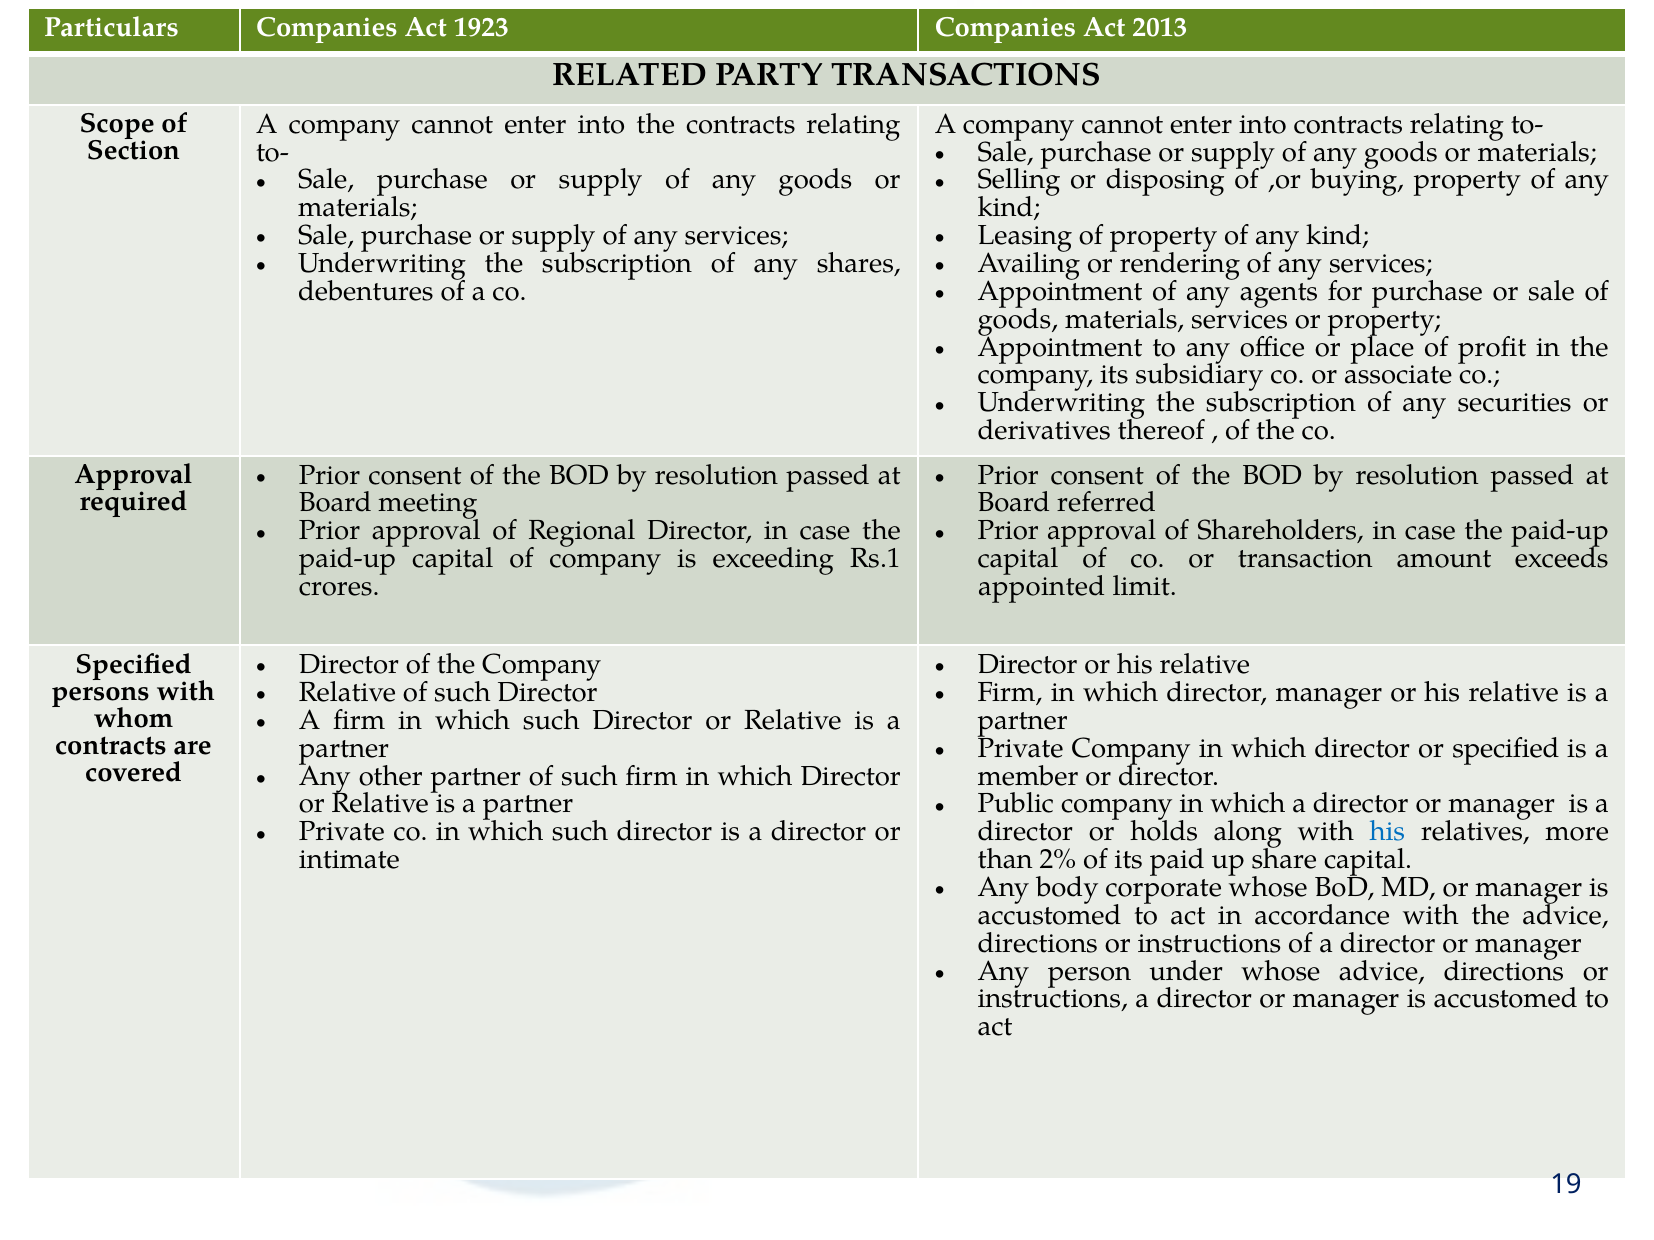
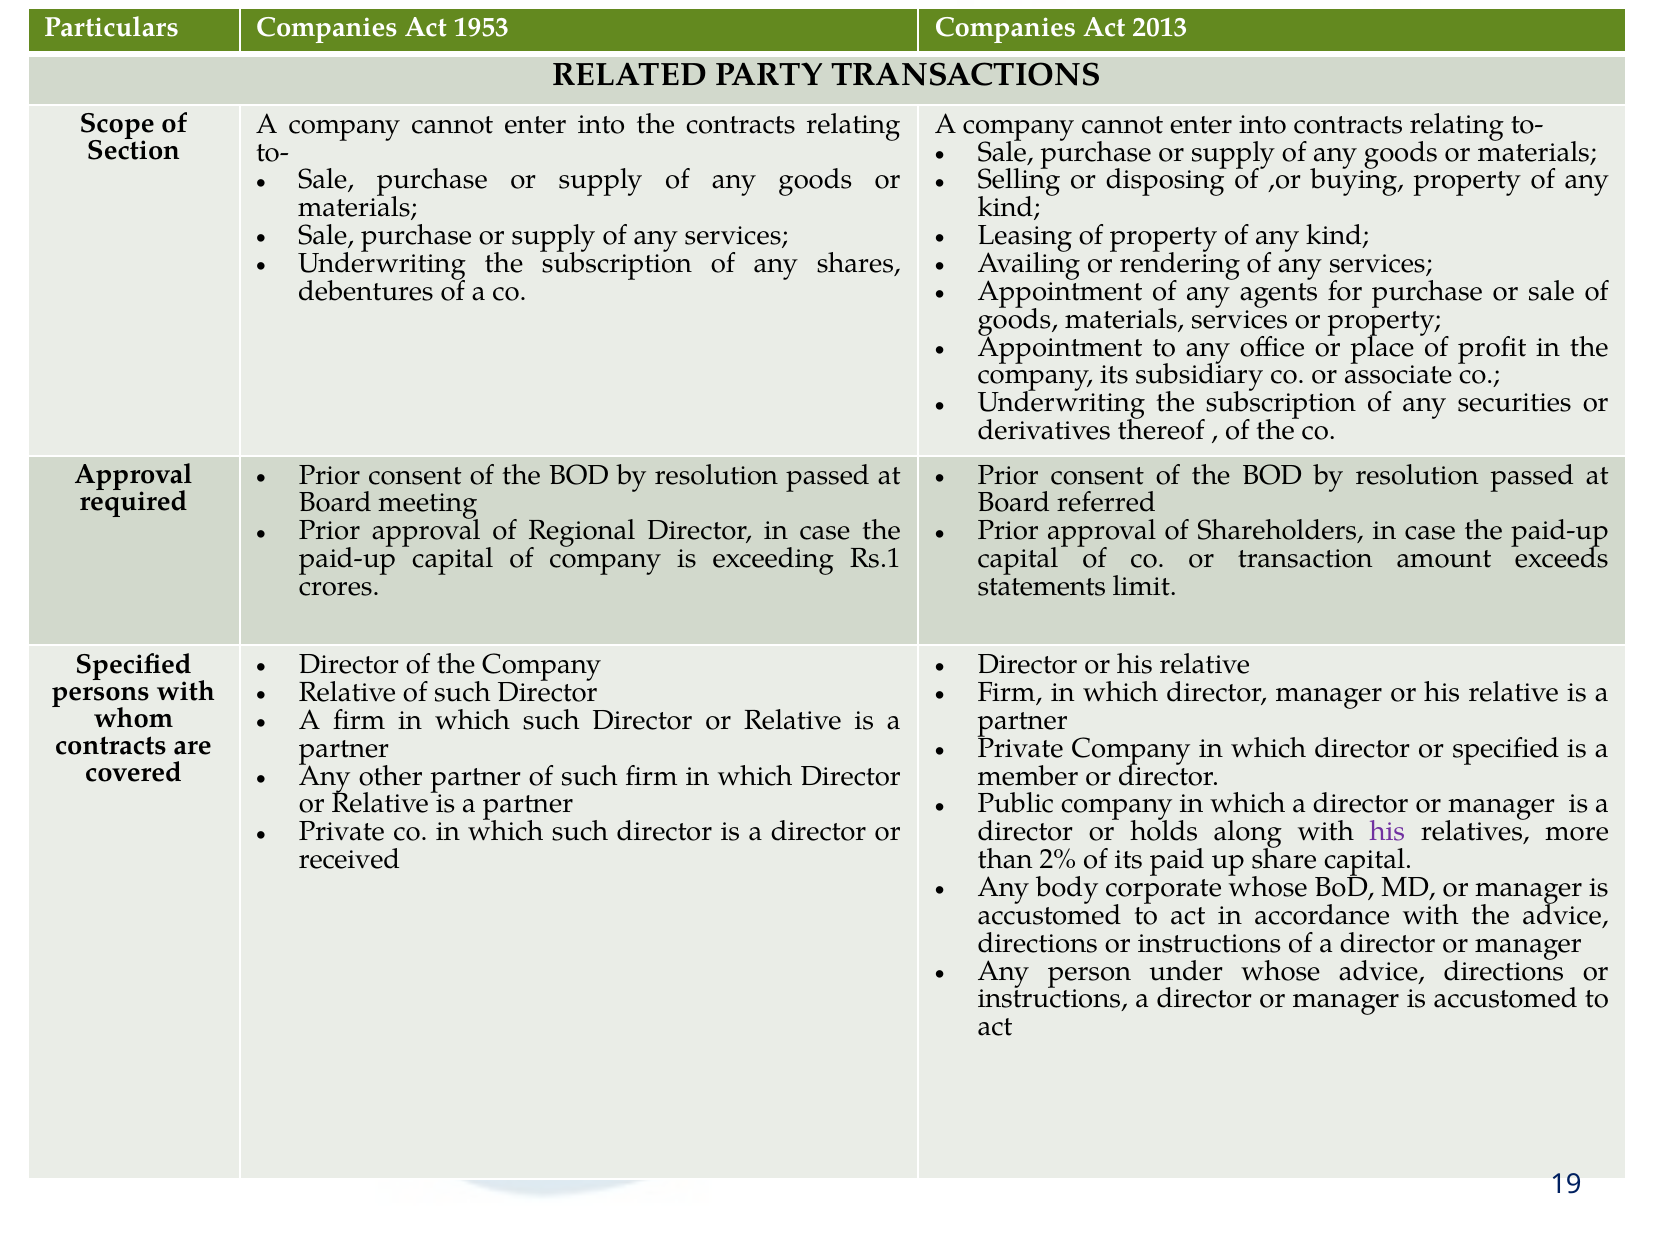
1923: 1923 -> 1953
appointed: appointed -> statements
his at (1387, 832) colour: blue -> purple
intimate: intimate -> received
